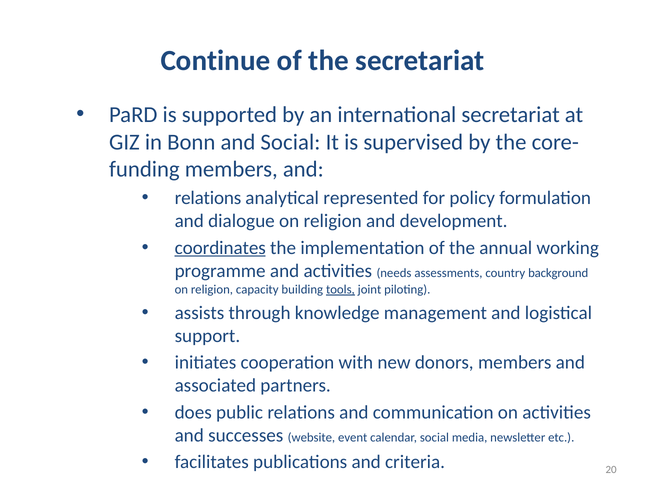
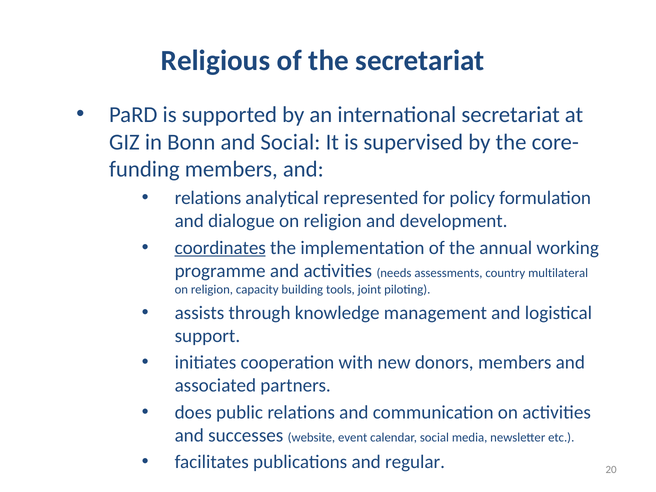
Continue: Continue -> Religious
background: background -> multilateral
tools underline: present -> none
criteria: criteria -> regular
